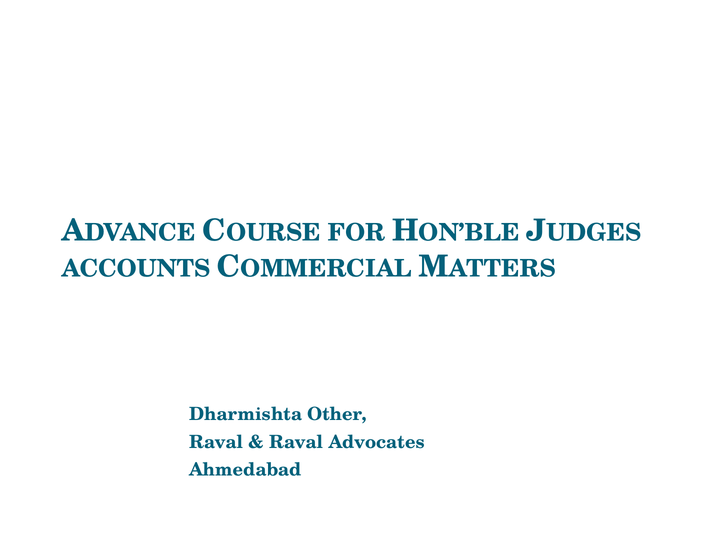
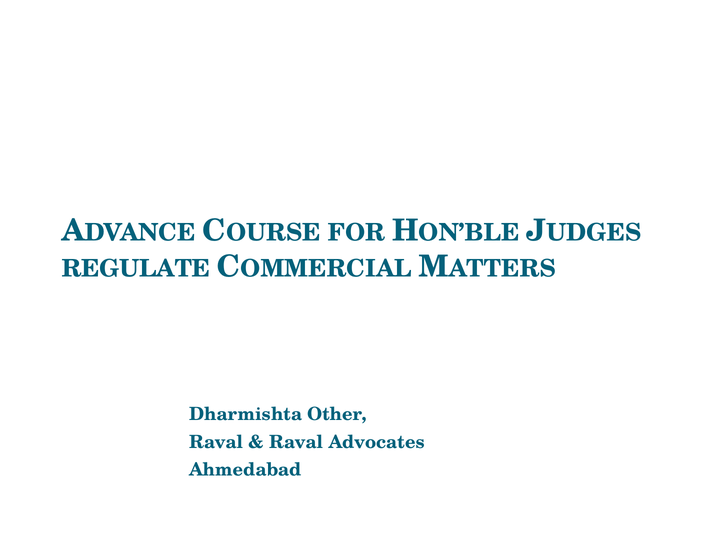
ACCOUNTS: ACCOUNTS -> REGULATE
